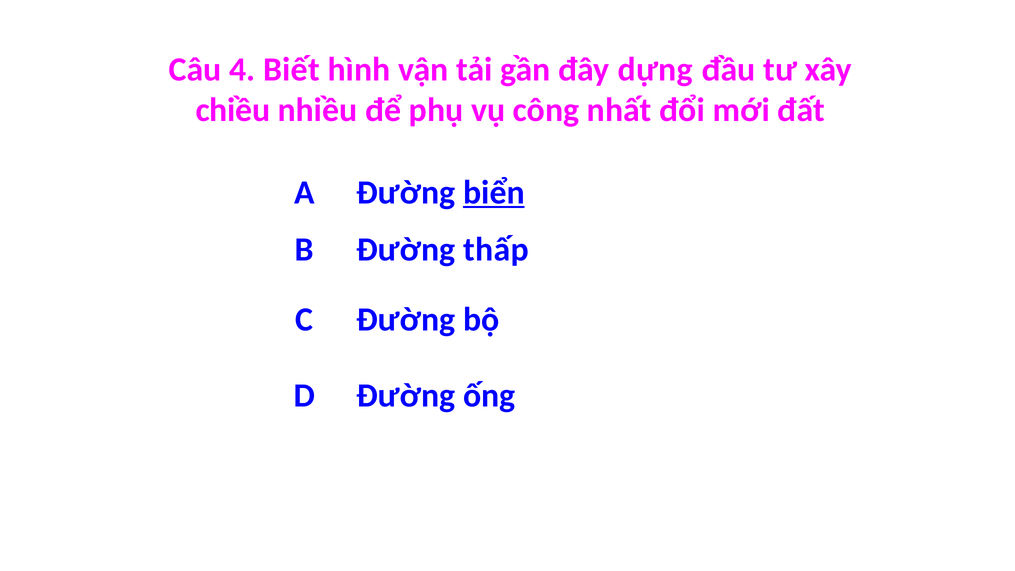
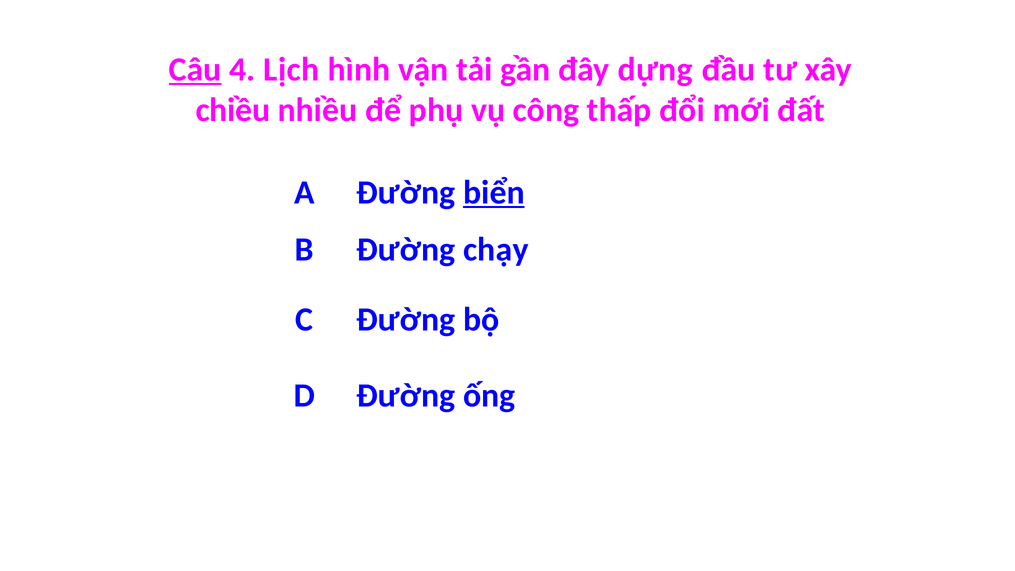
Câu underline: none -> present
Biết: Biết -> Lịch
nhất: nhất -> thấp
thấp: thấp -> chạy
